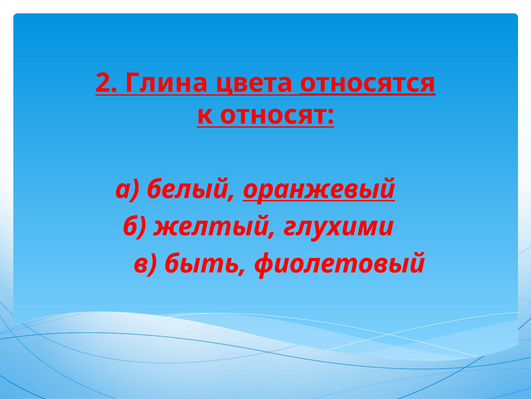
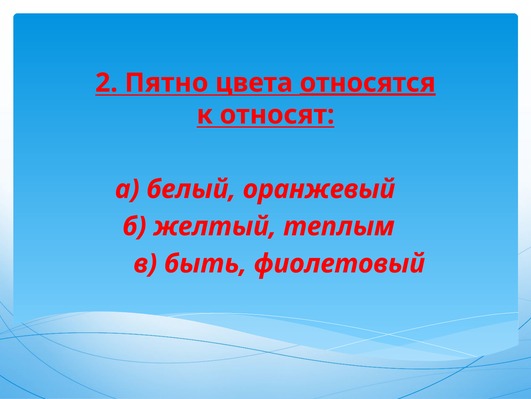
Глина: Глина -> Пятно
оранжевый underline: present -> none
глухими: глухими -> теплым
